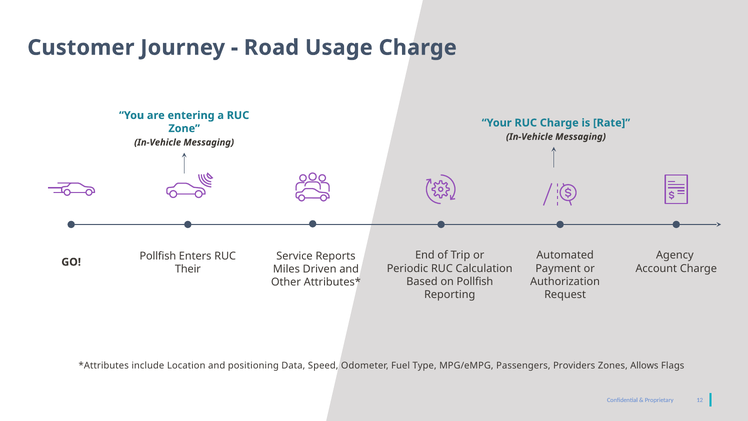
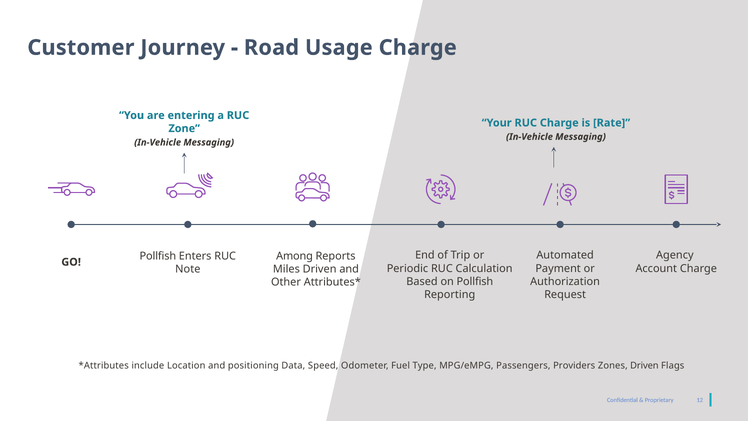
Service: Service -> Among
Their: Their -> Note
Zones Allows: Allows -> Driven
